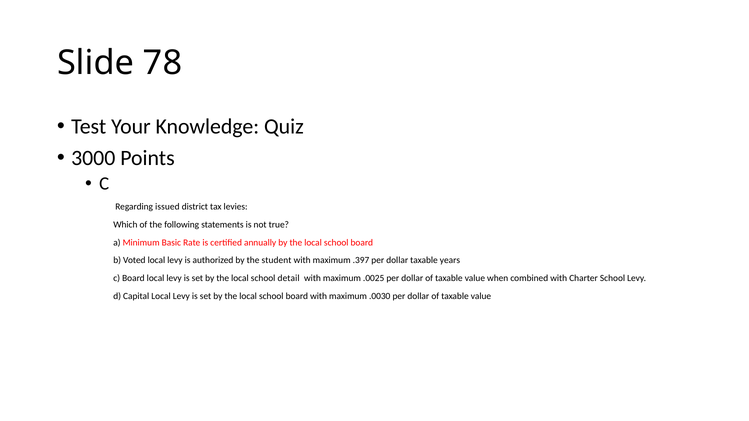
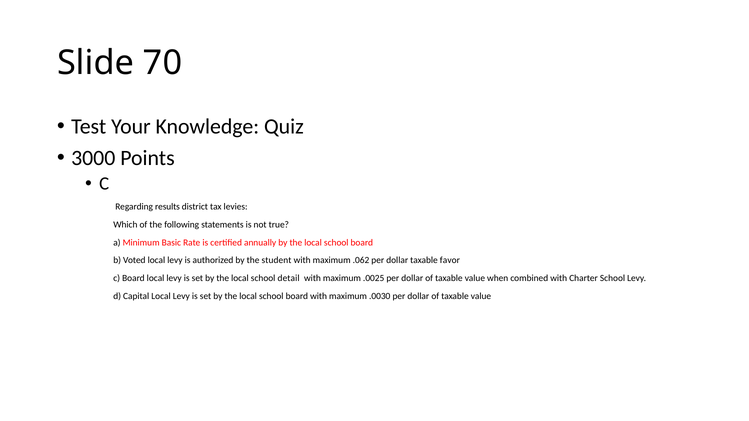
78: 78 -> 70
issued: issued -> results
.397: .397 -> .062
years: years -> favor
